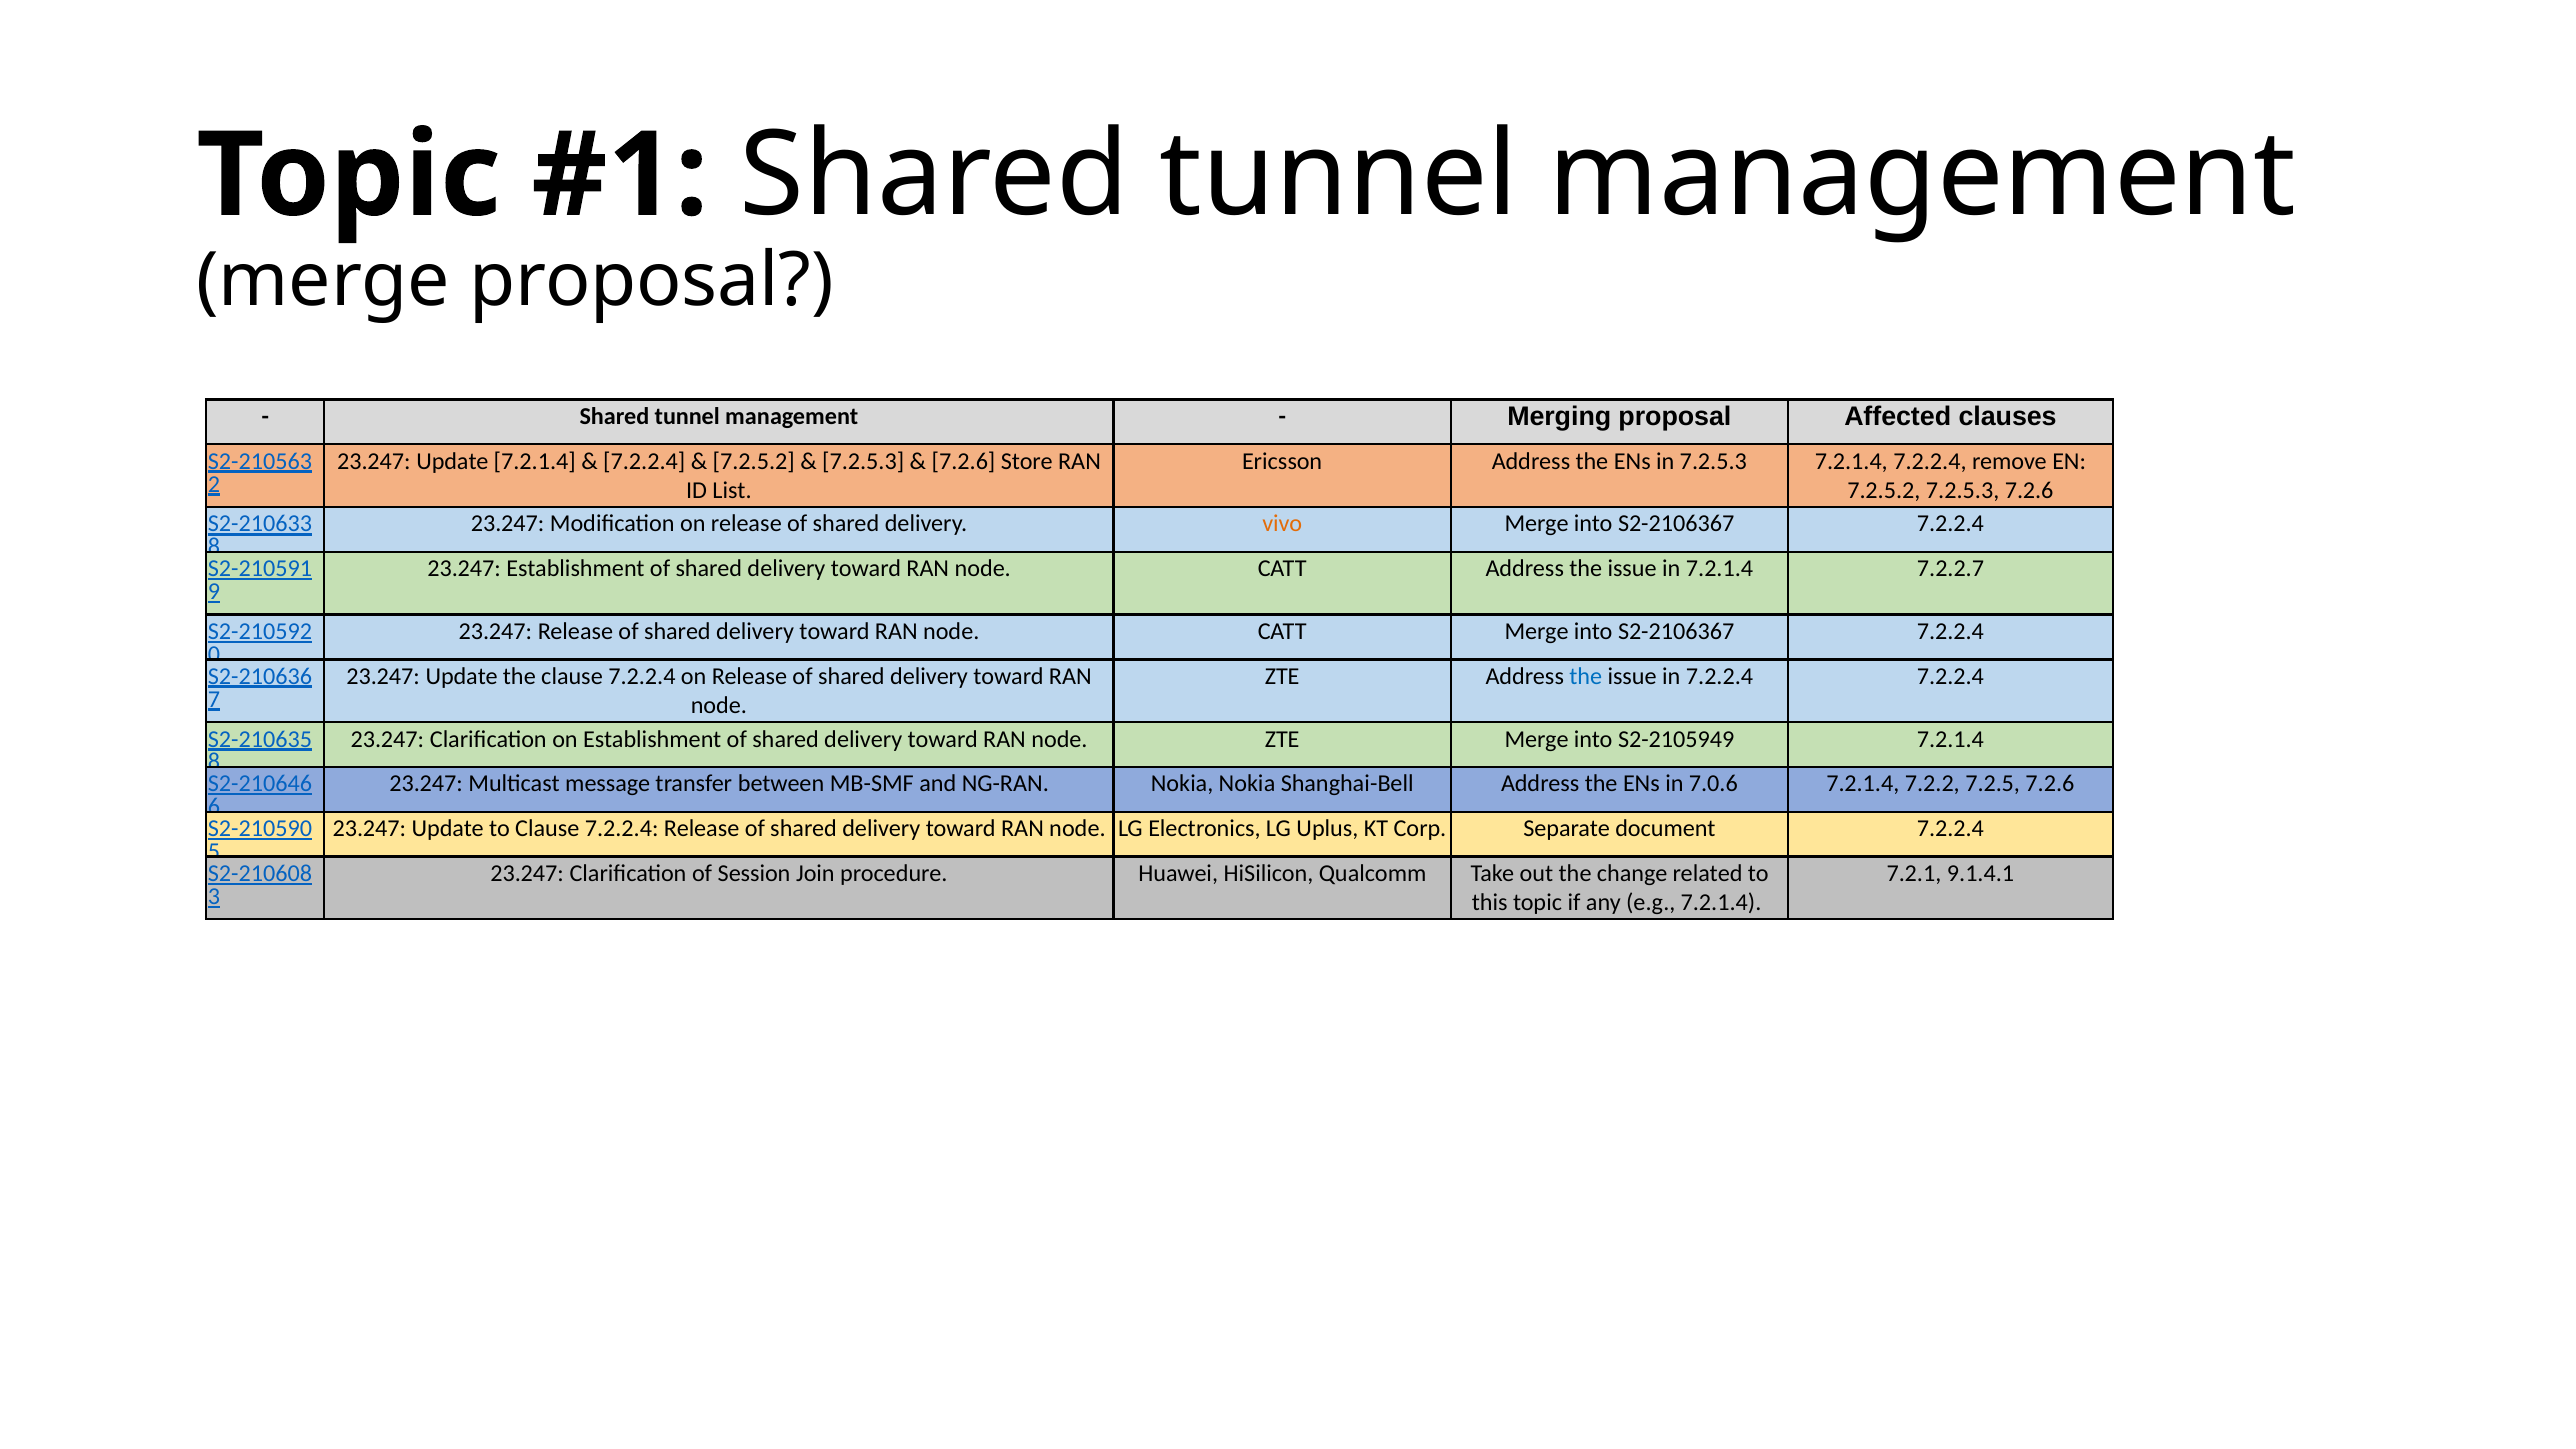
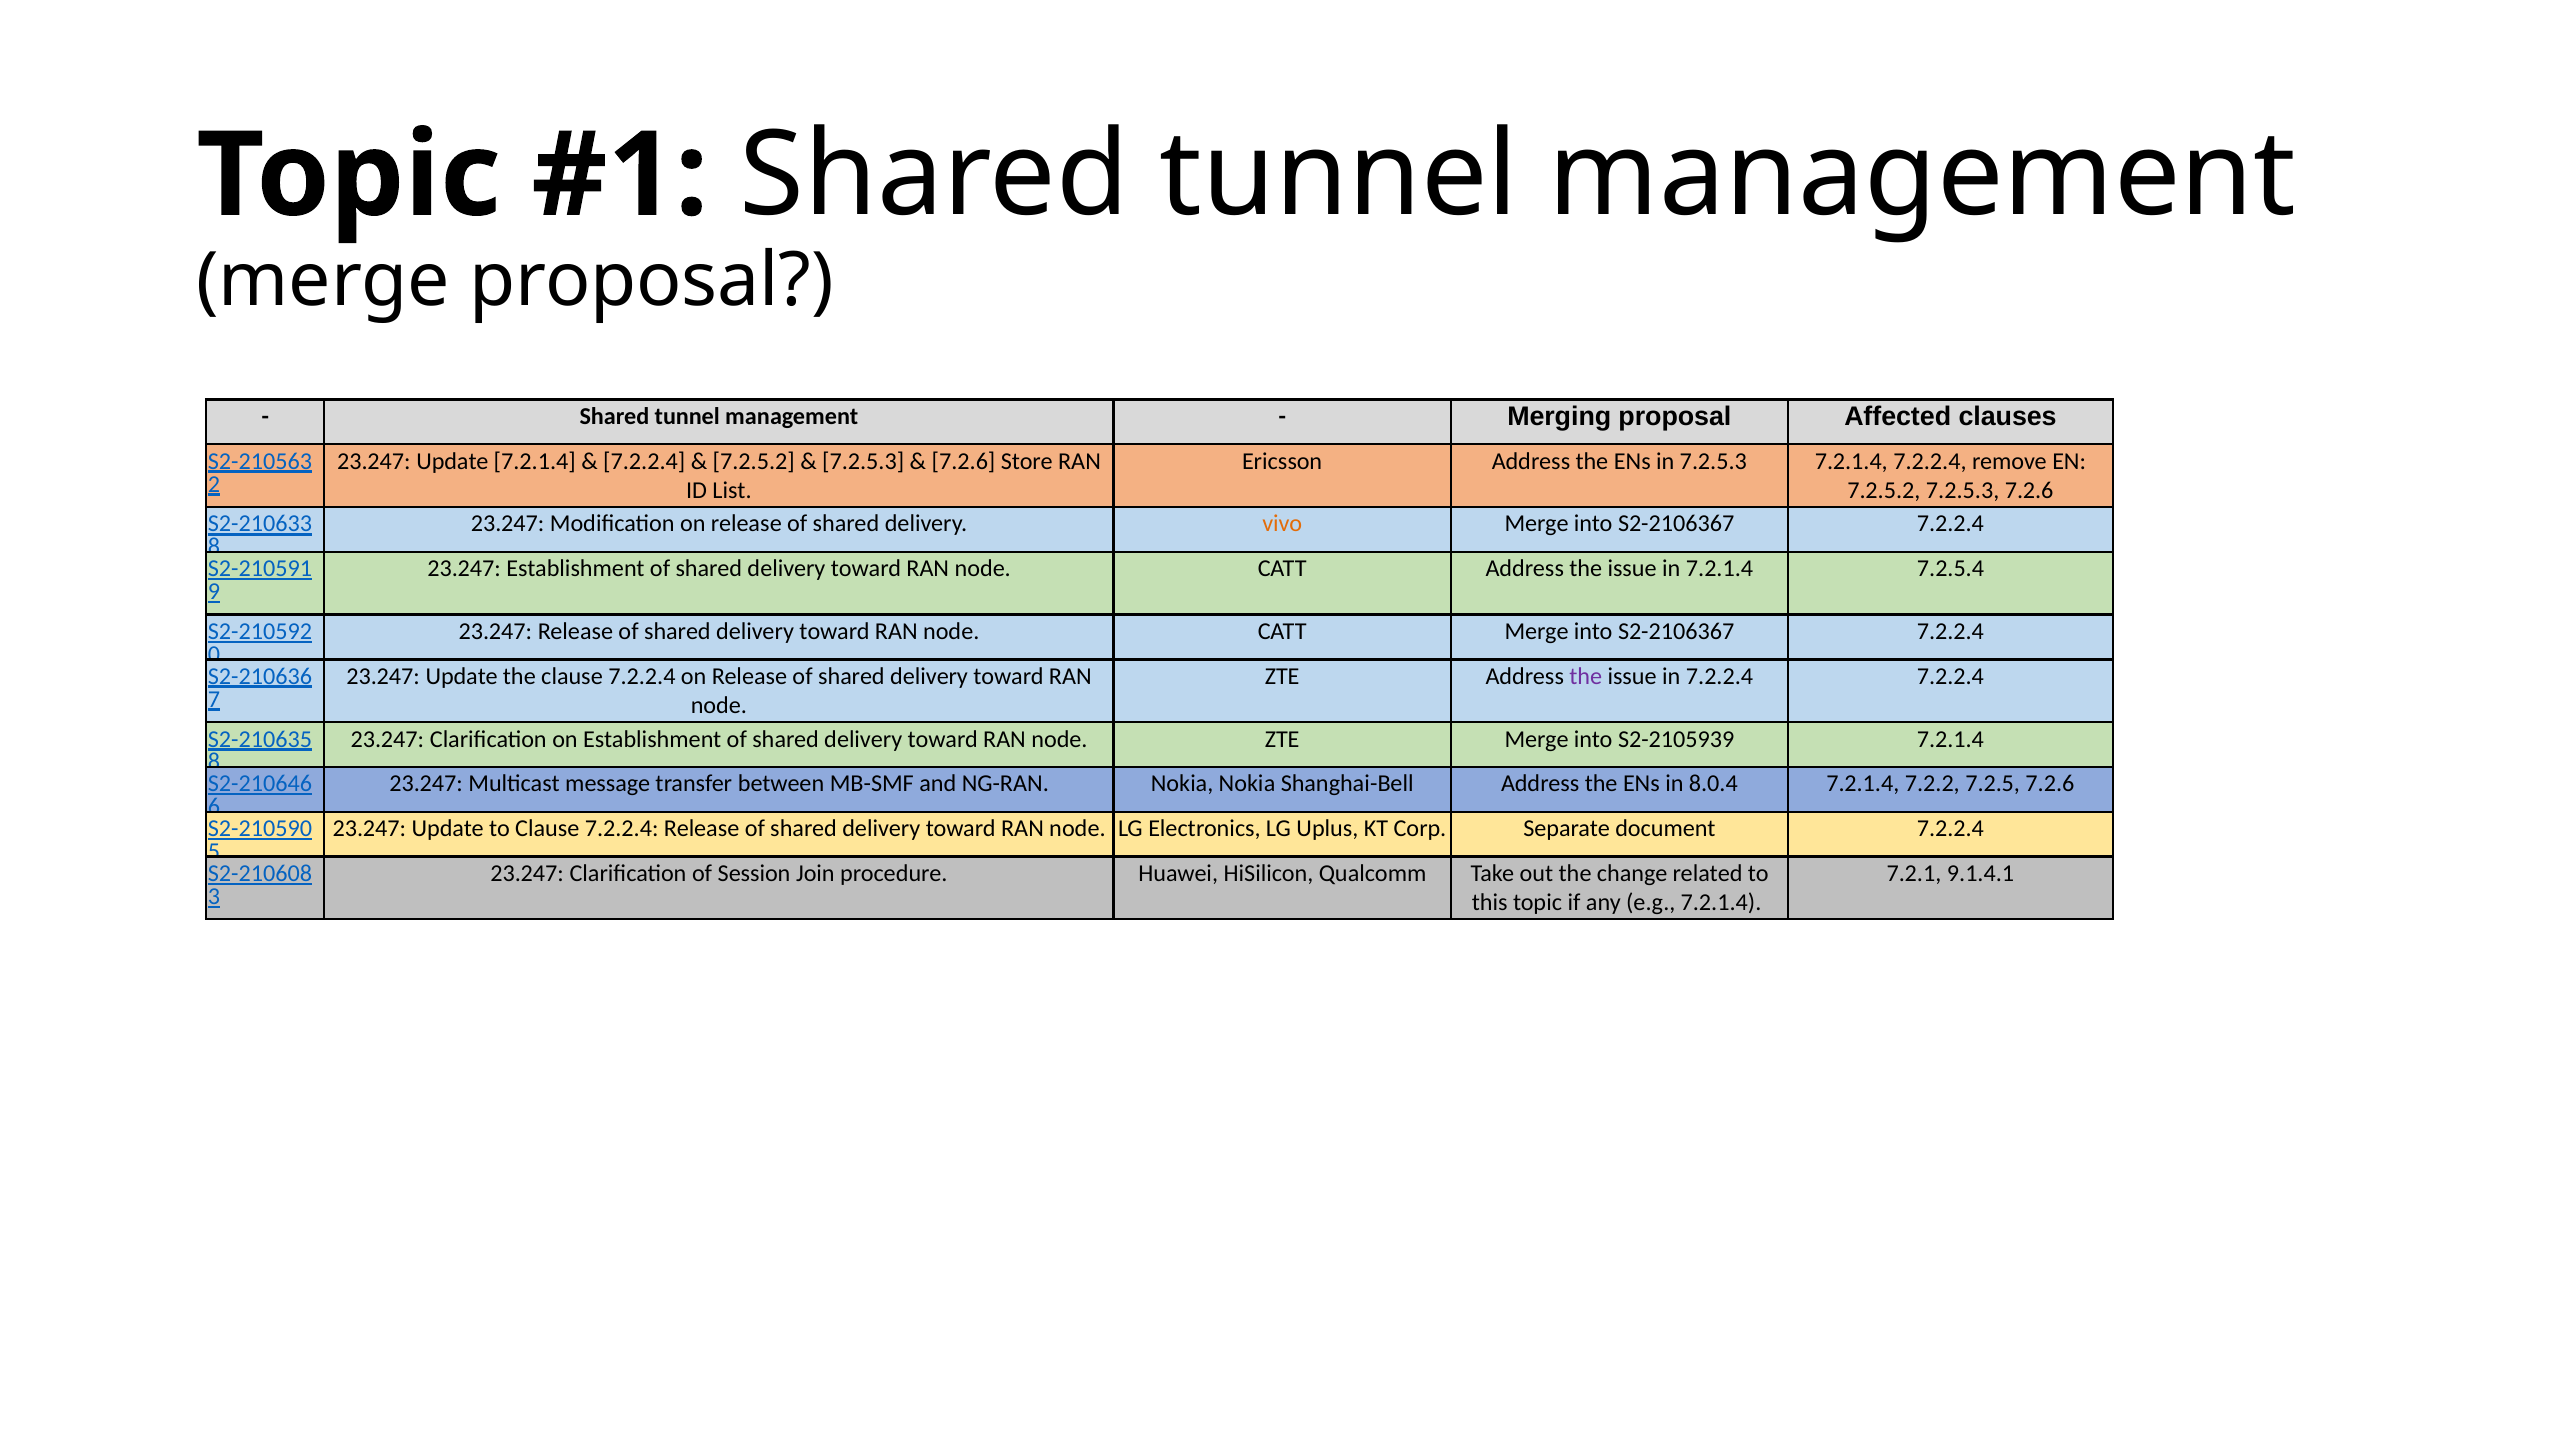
7.2.2.7: 7.2.2.7 -> 7.2.5.4
the at (1586, 676) colour: blue -> purple
S2-2105949: S2-2105949 -> S2-2105939
7.0.6: 7.0.6 -> 8.0.4
